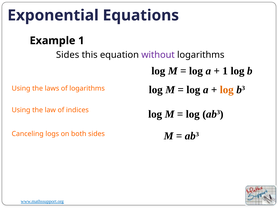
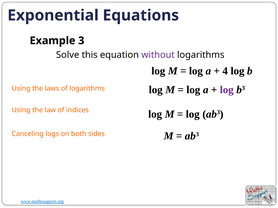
Example 1: 1 -> 3
Sides at (68, 55): Sides -> Solve
1 at (225, 71): 1 -> 4
log at (227, 90) colour: orange -> purple
